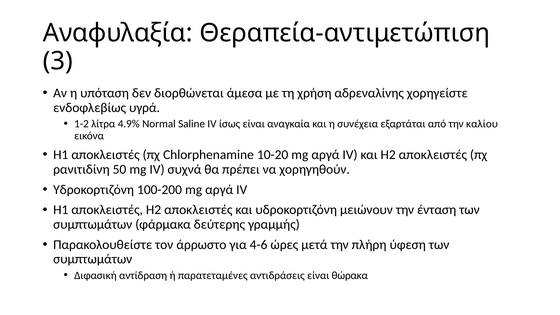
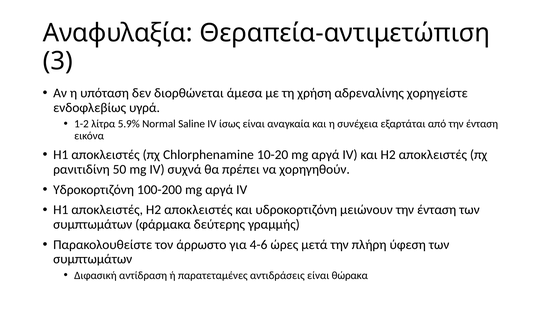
4.9%: 4.9% -> 5.9%
από την καλίου: καλίου -> ένταση
